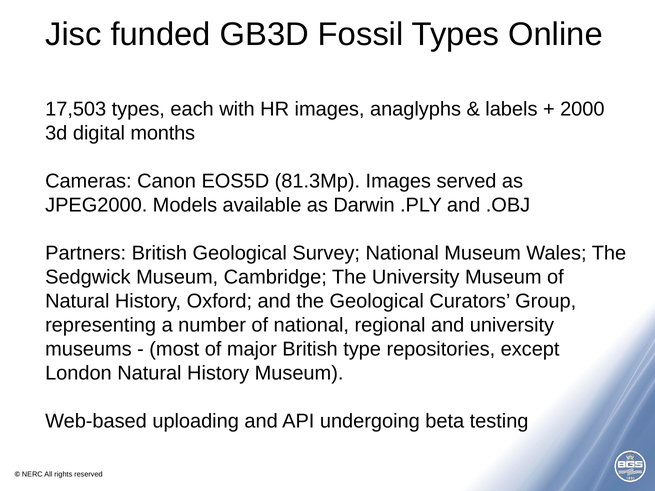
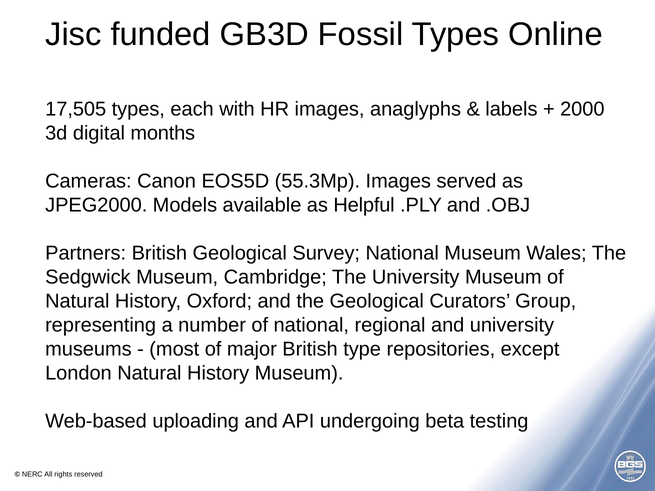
17,503: 17,503 -> 17,505
81.3Mp: 81.3Mp -> 55.3Mp
Darwin: Darwin -> Helpful
